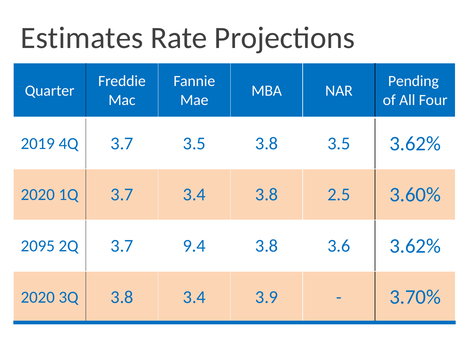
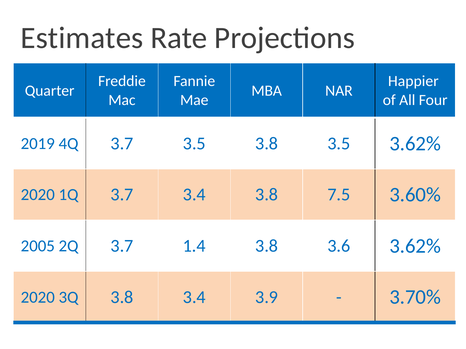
Pending: Pending -> Happier
2.5: 2.5 -> 7.5
2095: 2095 -> 2005
9.4: 9.4 -> 1.4
